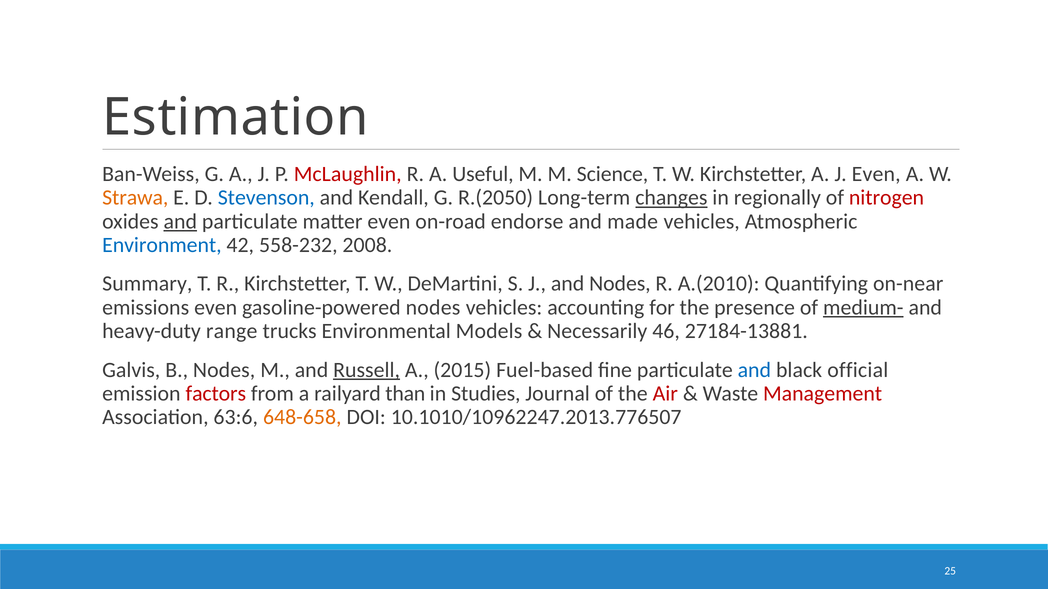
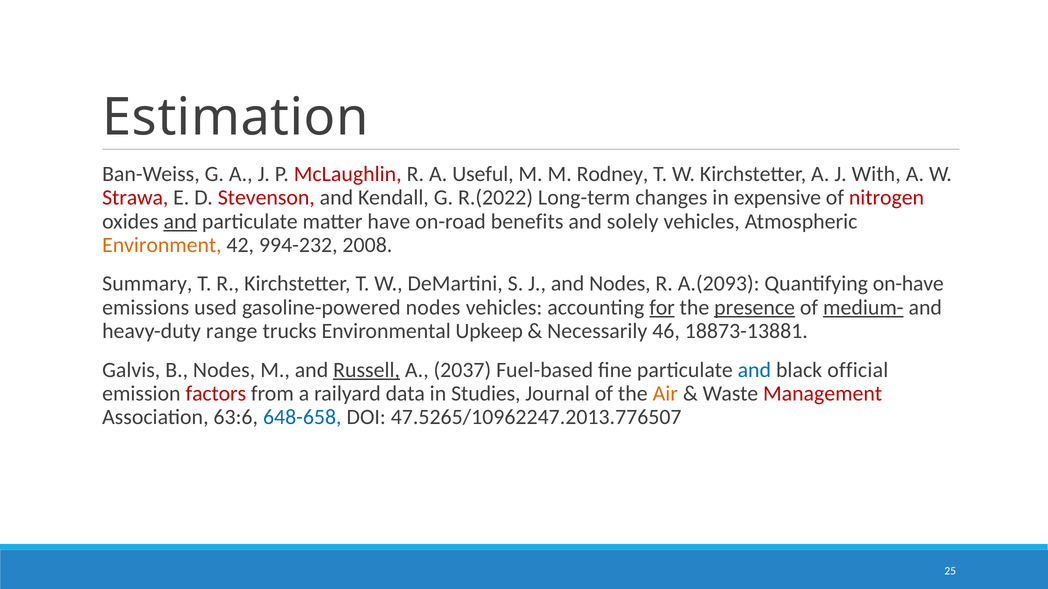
Science: Science -> Rodney
J Even: Even -> With
Strawa colour: orange -> red
Stevenson colour: blue -> red
R.(2050: R.(2050 -> R.(2022
changes underline: present -> none
regionally: regionally -> expensive
matter even: even -> have
endorse: endorse -> benefits
made: made -> solely
Environment colour: blue -> orange
558-232: 558-232 -> 994-232
A.(2010: A.(2010 -> A.(2093
on-near: on-near -> on-have
emissions even: even -> used
for underline: none -> present
presence underline: none -> present
Models: Models -> Upkeep
27184-13881: 27184-13881 -> 18873-13881
2015: 2015 -> 2037
than: than -> data
Air colour: red -> orange
648-658 colour: orange -> blue
10.1010/10962247.2013.776507: 10.1010/10962247.2013.776507 -> 47.5265/10962247.2013.776507
